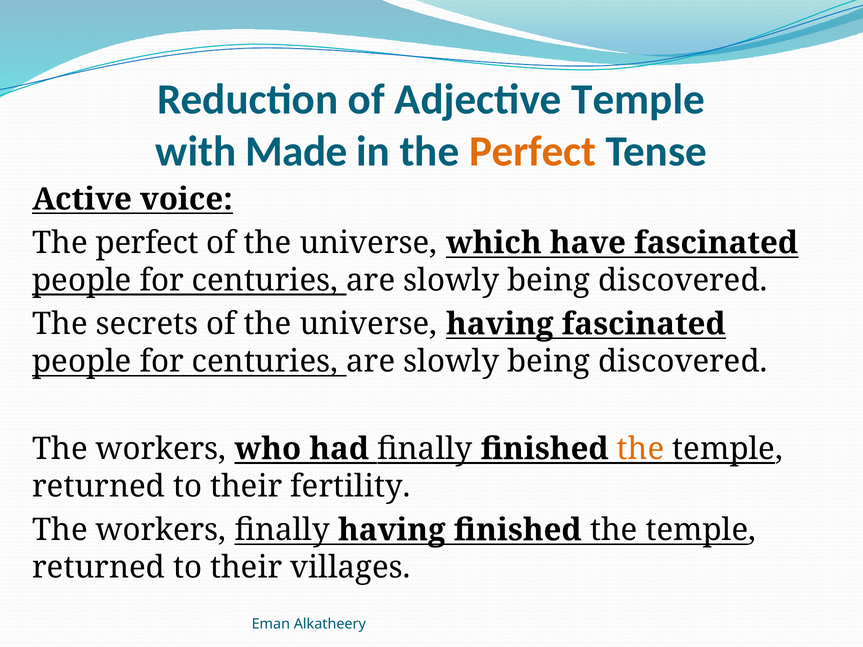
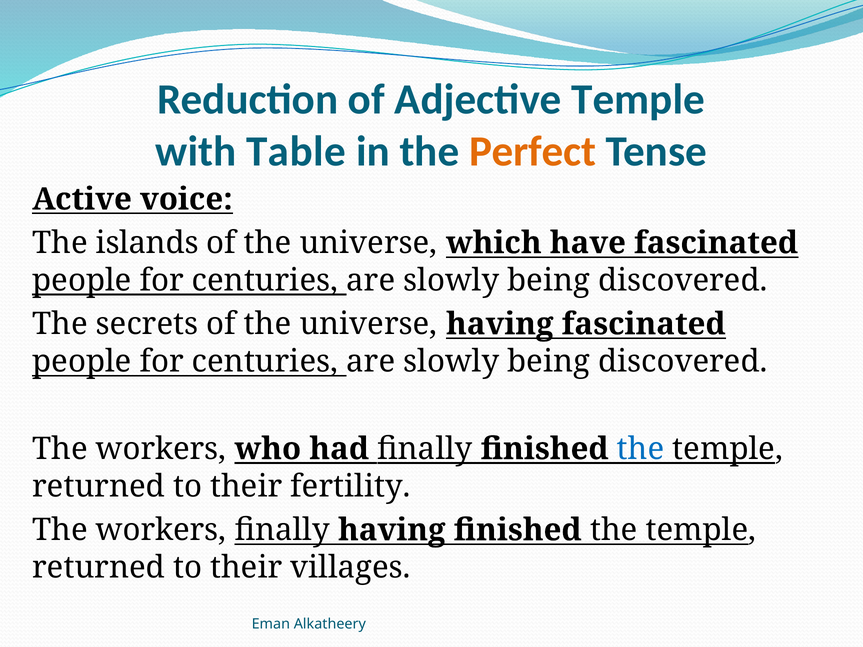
Made: Made -> Table
perfect at (147, 243): perfect -> islands
the at (641, 449) colour: orange -> blue
